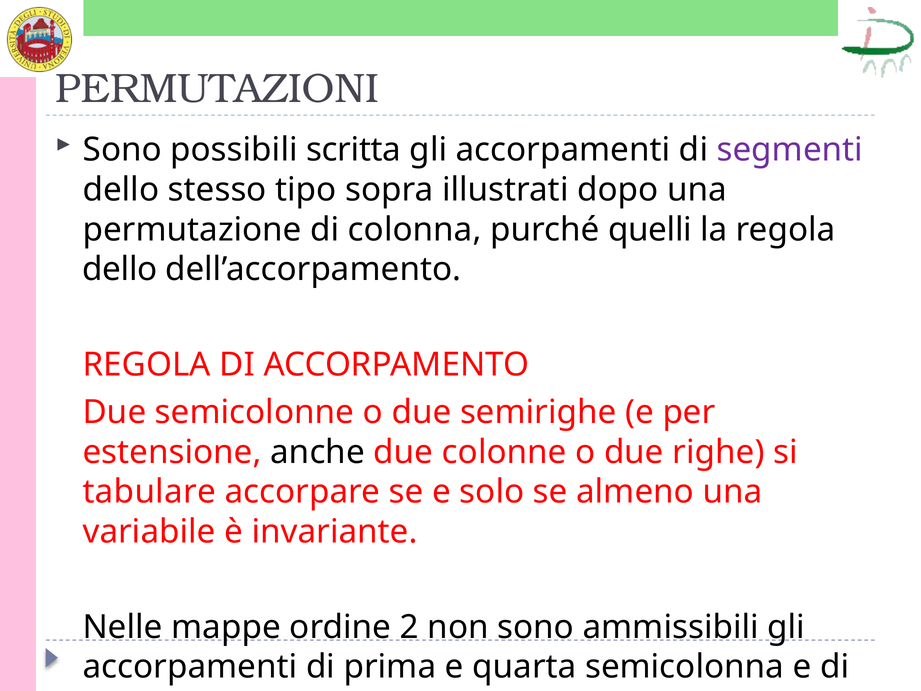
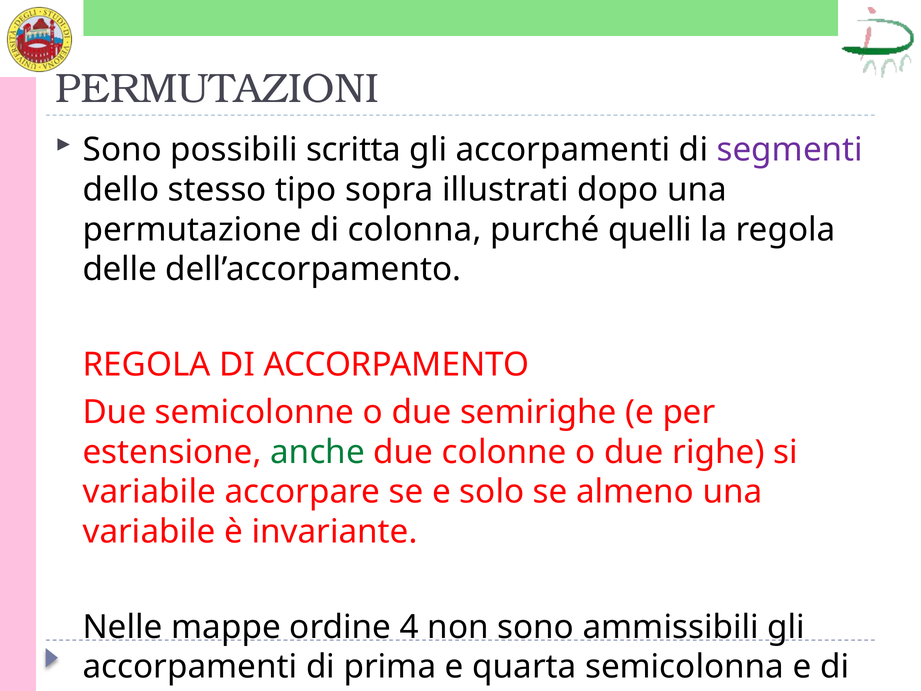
dello at (120, 269): dello -> delle
anche colour: black -> green
tabulare at (149, 492): tabulare -> variabile
2: 2 -> 4
